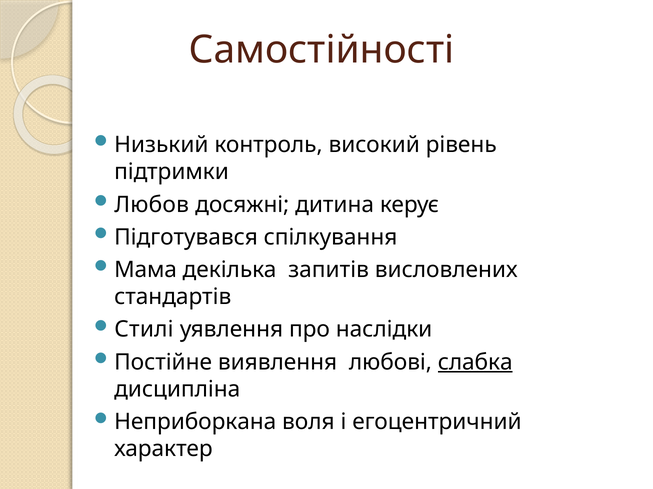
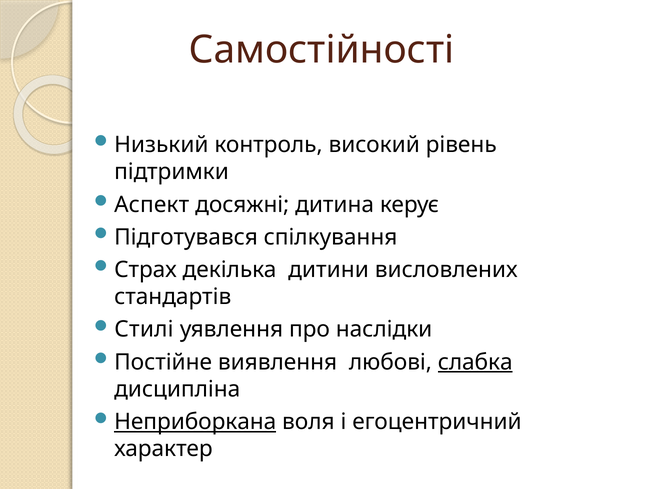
Любов: Любов -> Аспект
Мама: Мама -> Страх
запитів: запитів -> дитини
Неприборкана underline: none -> present
